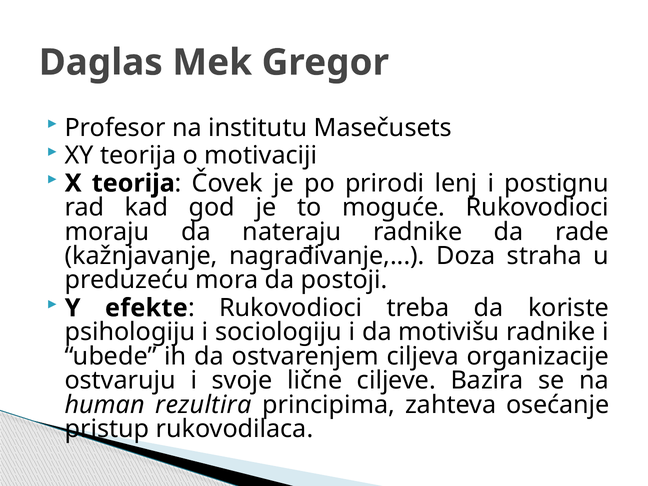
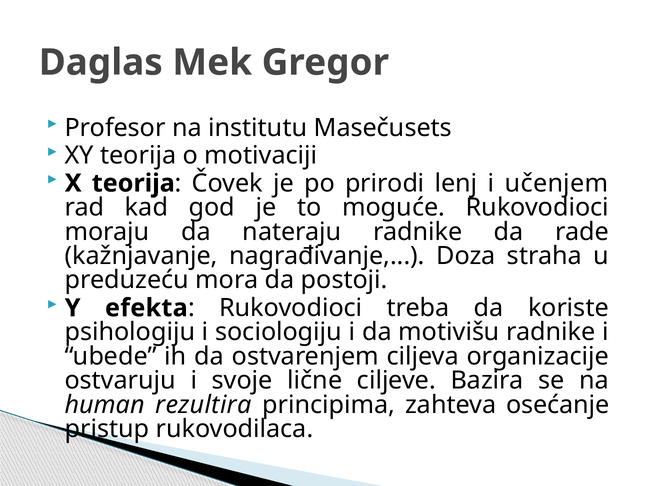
postignu: postignu -> učenjem
efekte: efekte -> efekta
